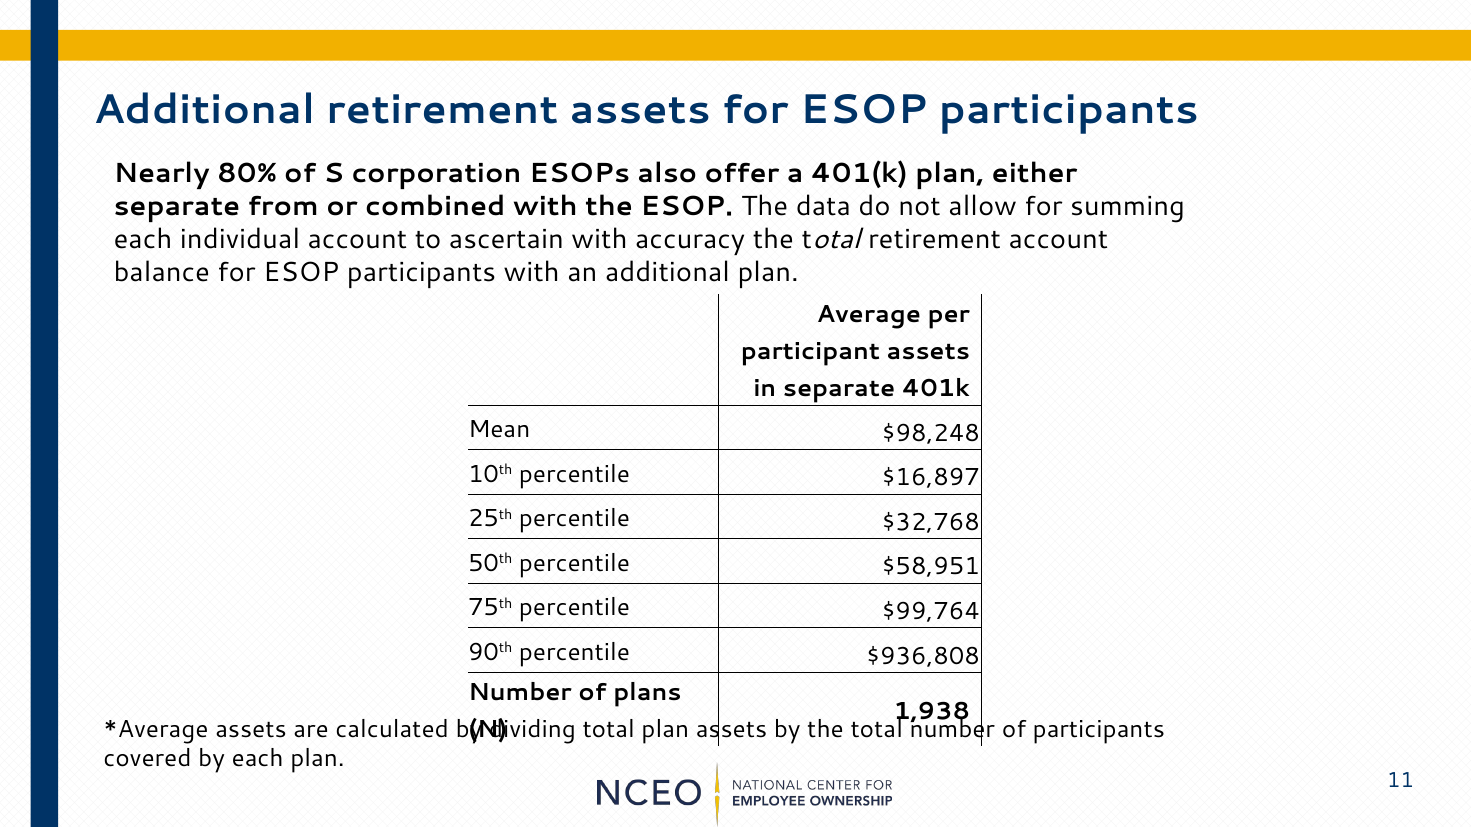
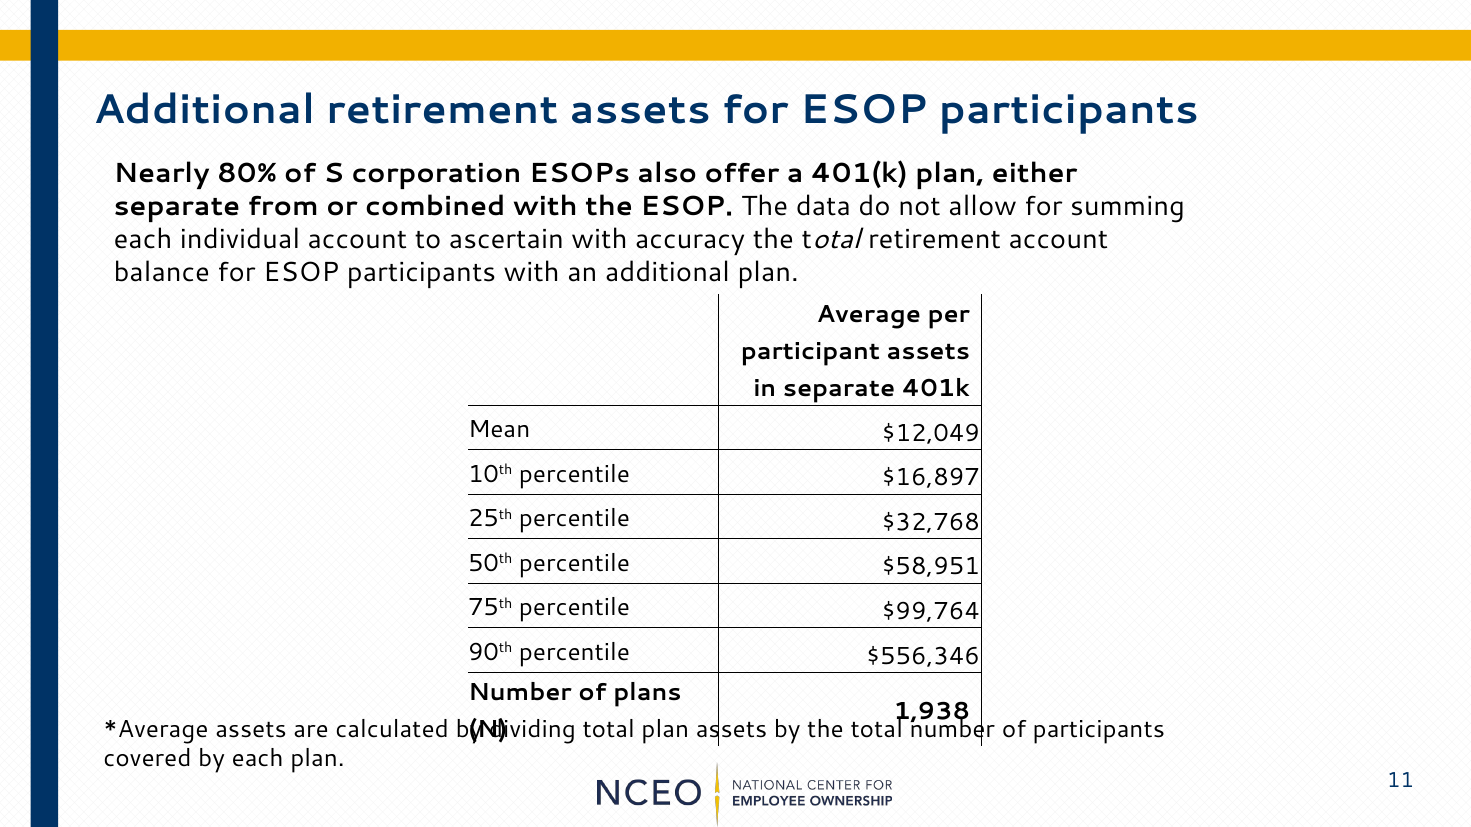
$98,248: $98,248 -> $12,049
$936,808: $936,808 -> $556,346
